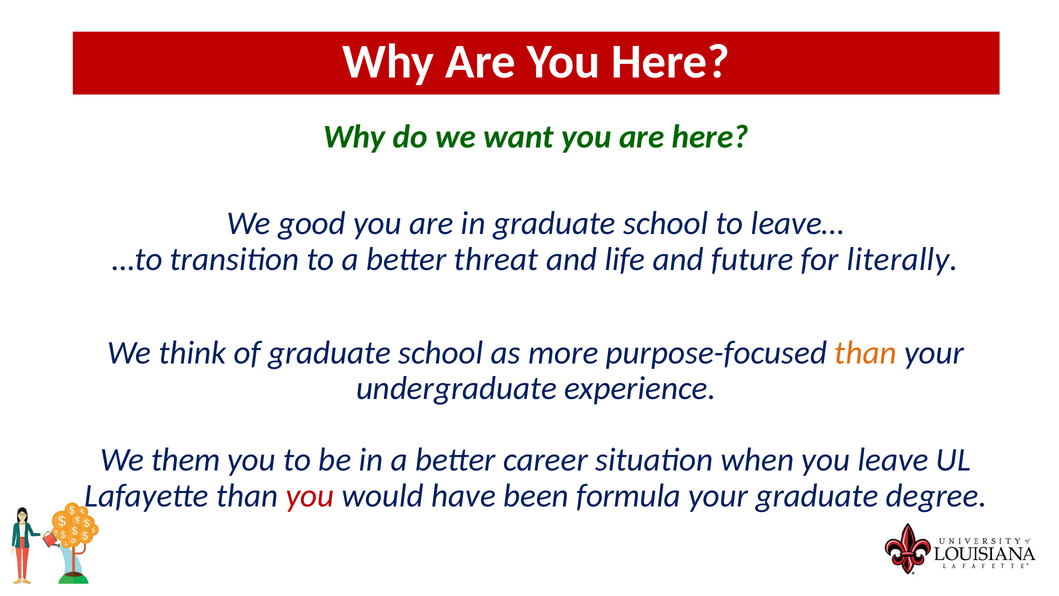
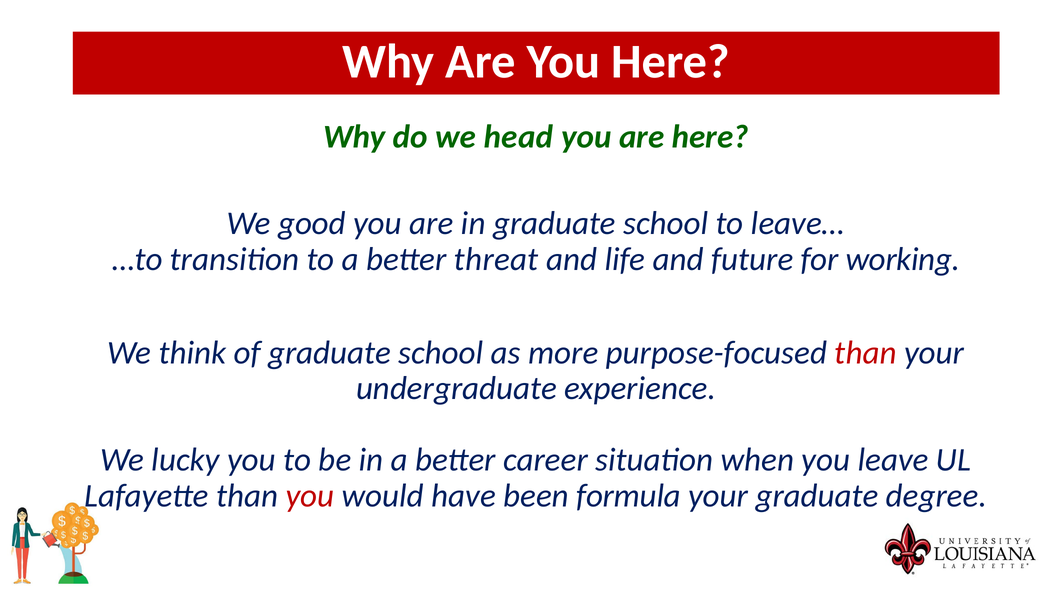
want: want -> head
literally: literally -> working
than at (865, 353) colour: orange -> red
them: them -> lucky
